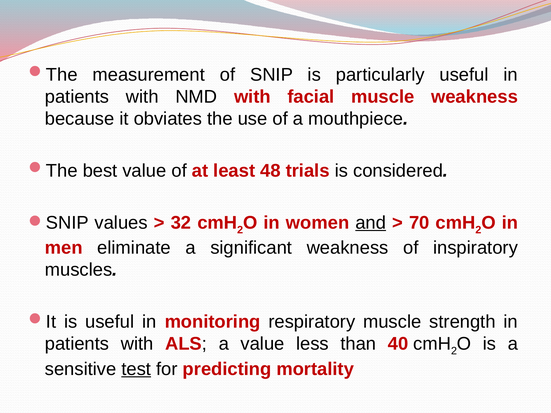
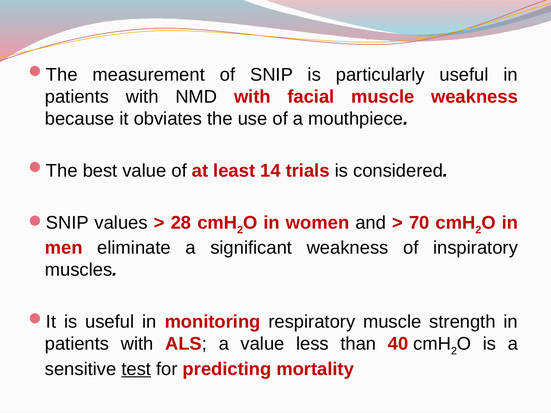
48: 48 -> 14
32: 32 -> 28
and underline: present -> none
